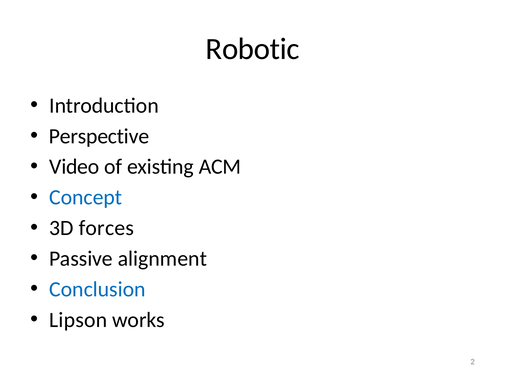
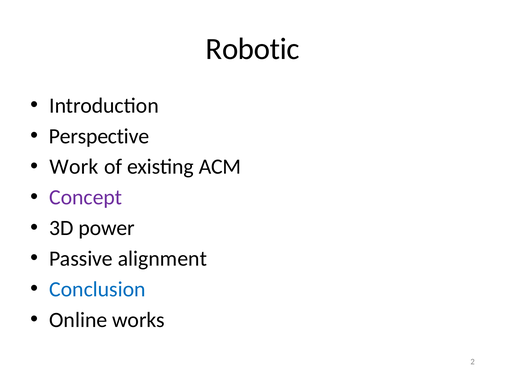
Video: Video -> Work
Concept colour: blue -> purple
forces: forces -> power
Lipson: Lipson -> Online
